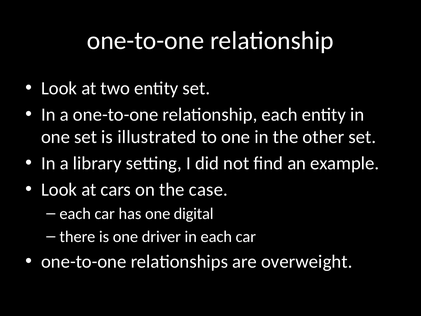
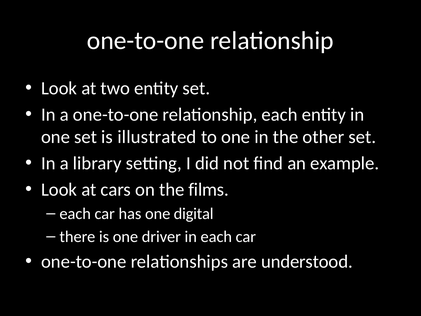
case: case -> films
overweight: overweight -> understood
